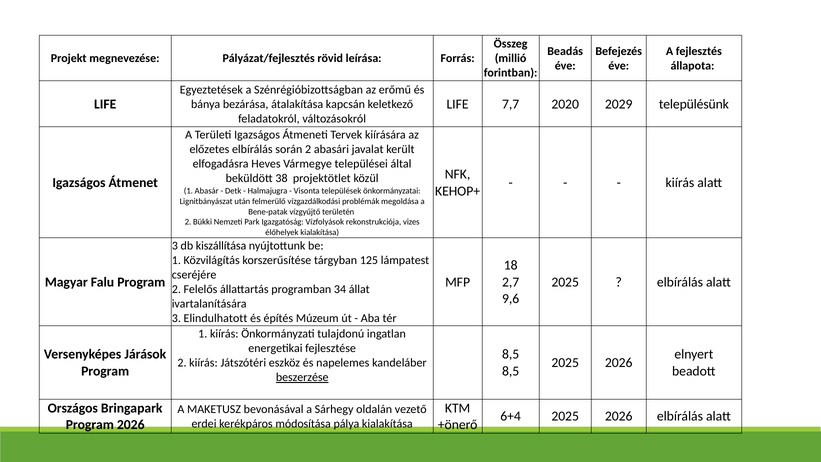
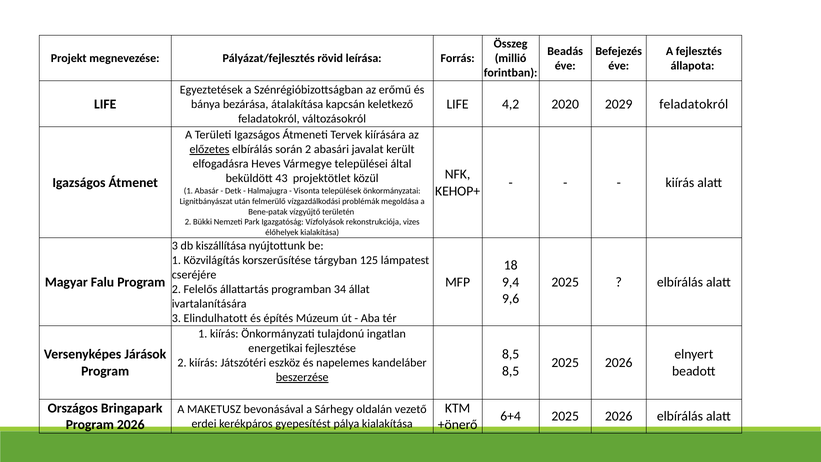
7,7: 7,7 -> 4,2
2029 településünk: településünk -> feladatokról
előzetes underline: none -> present
38: 38 -> 43
2,7: 2,7 -> 9,4
módosítása: módosítása -> gyepesítést
